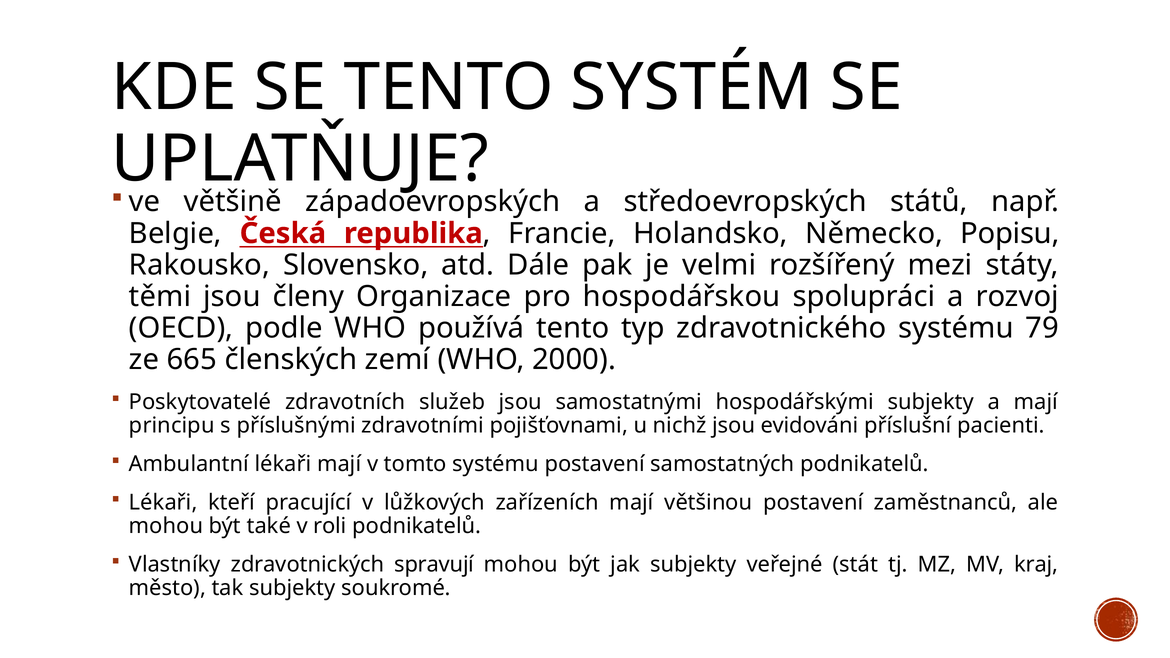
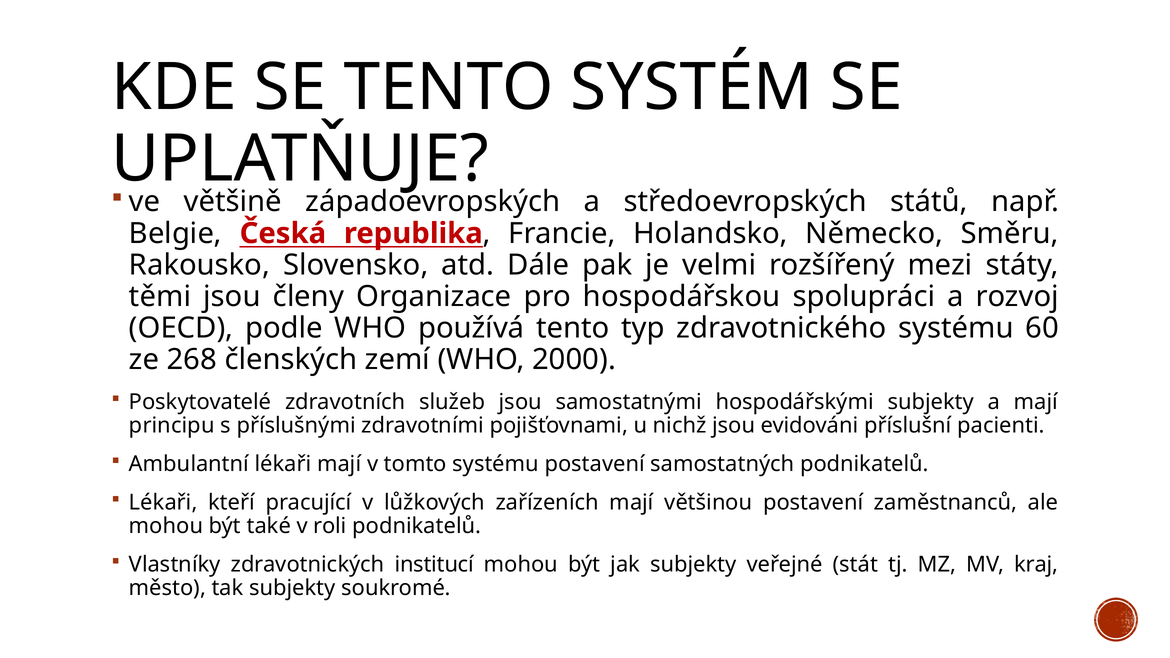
Popisu: Popisu -> Směru
79: 79 -> 60
665: 665 -> 268
spravují: spravují -> institucí
